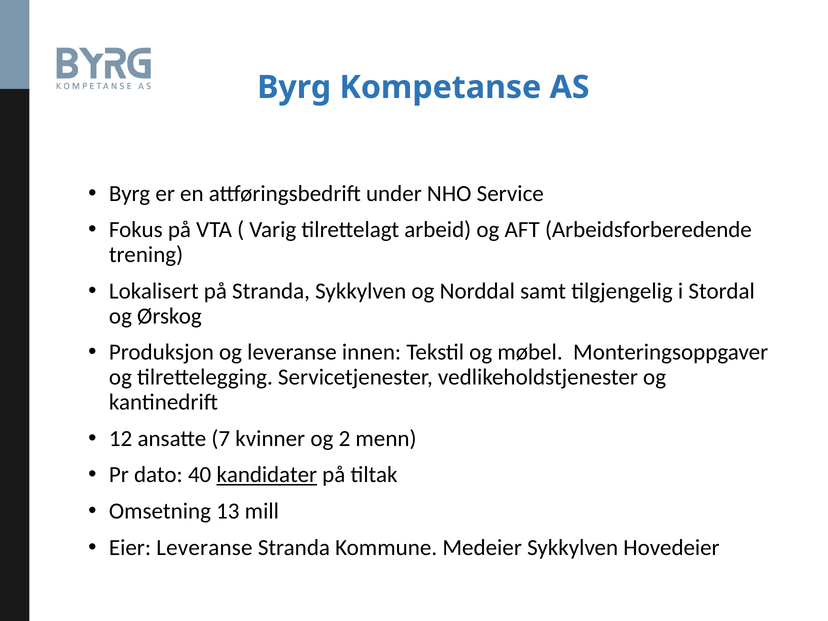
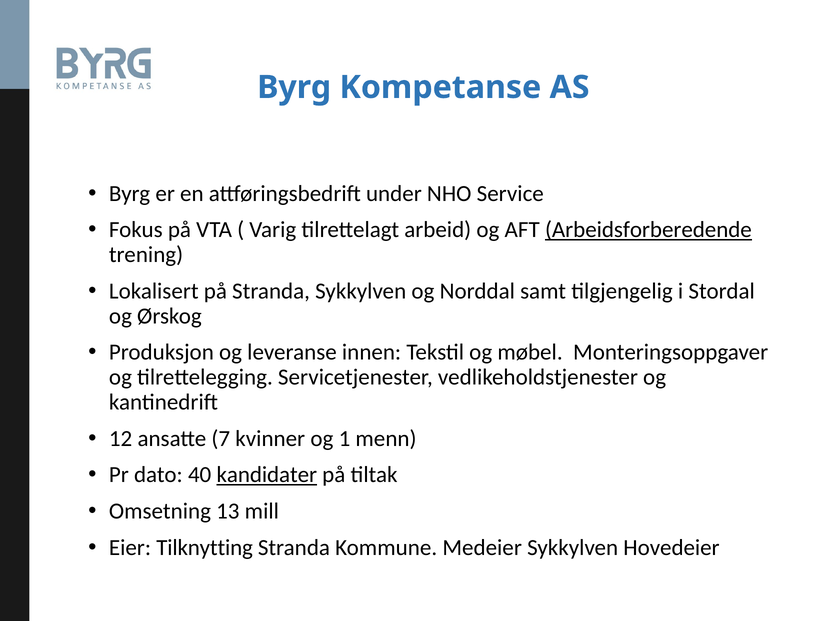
Arbeidsforberedende underline: none -> present
2: 2 -> 1
Eier Leveranse: Leveranse -> Tilknytting
